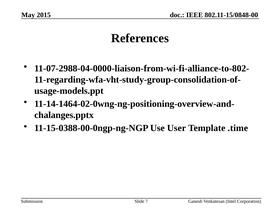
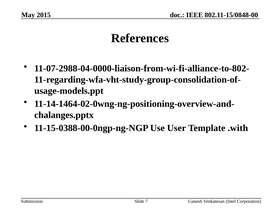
.time: .time -> .with
